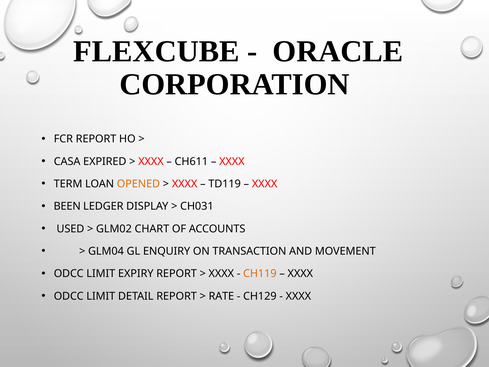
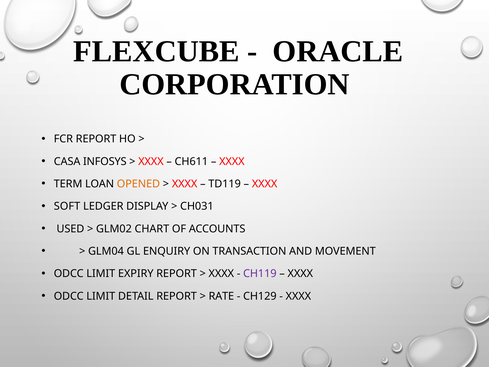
EXPIRED: EXPIRED -> INFOSYS
BEEN: BEEN -> SOFT
CH119 colour: orange -> purple
